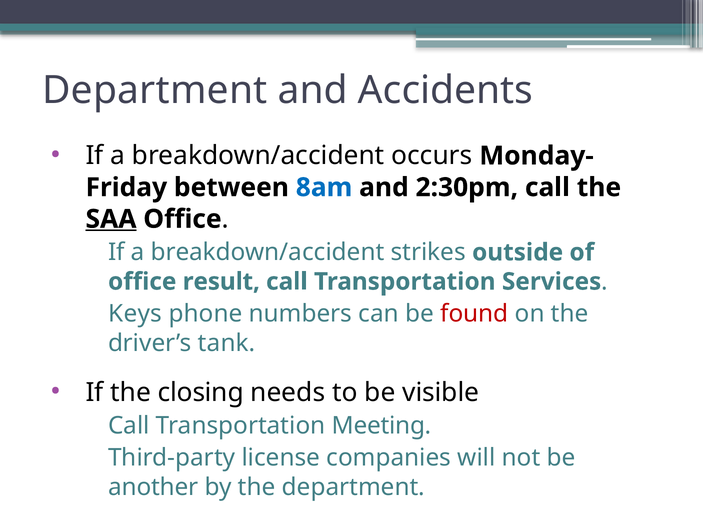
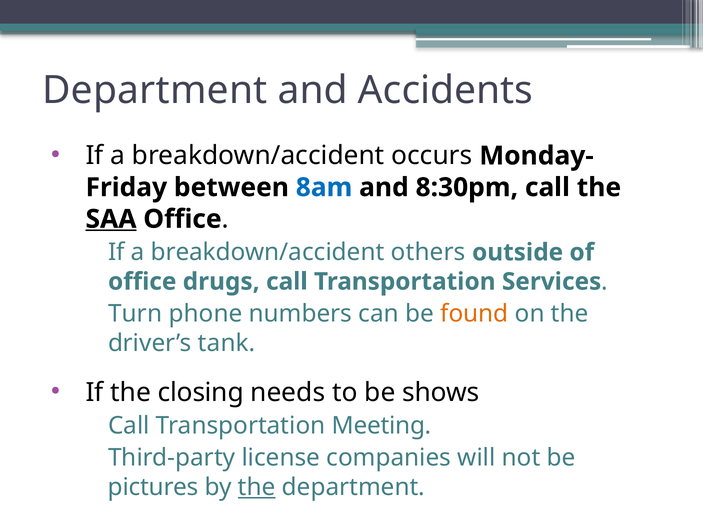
2:30pm: 2:30pm -> 8:30pm
strikes: strikes -> others
result: result -> drugs
Keys: Keys -> Turn
found colour: red -> orange
visible: visible -> shows
another: another -> pictures
the at (257, 487) underline: none -> present
